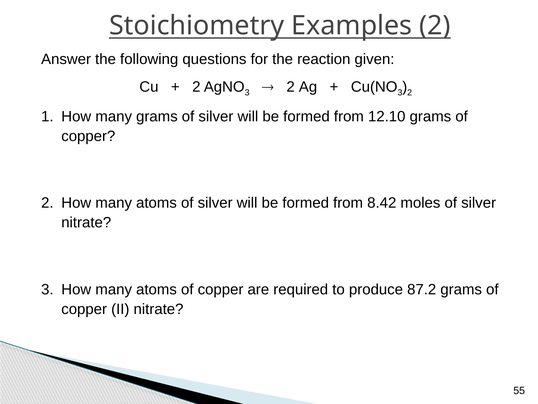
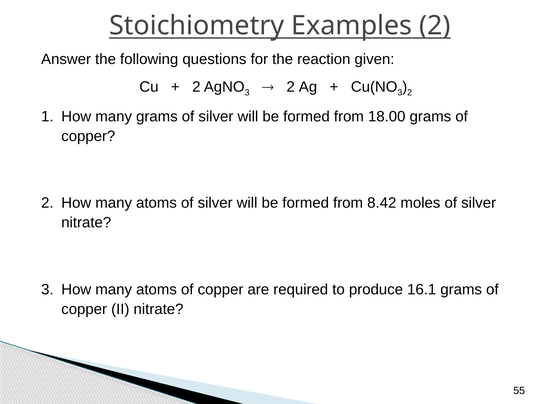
12.10: 12.10 -> 18.00
87.2: 87.2 -> 16.1
